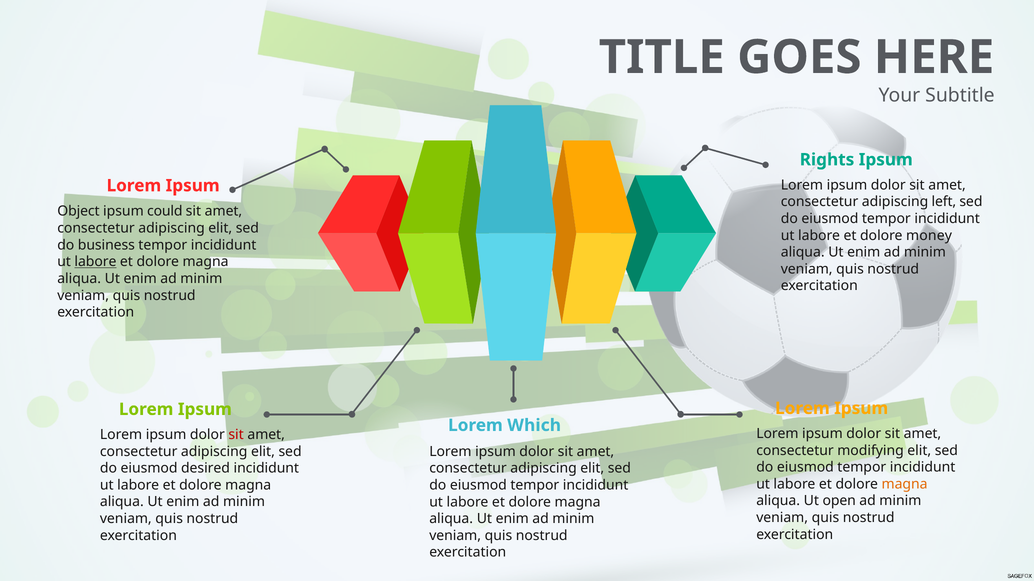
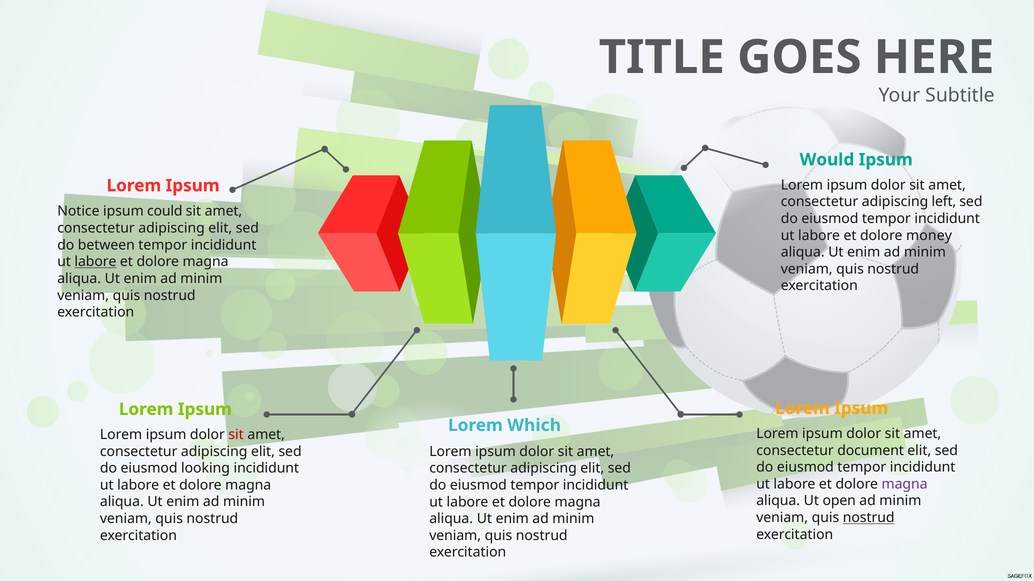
Rights: Rights -> Would
Object: Object -> Notice
business: business -> between
modifying: modifying -> document
desired: desired -> looking
magna at (905, 485) colour: orange -> purple
nostrud at (869, 518) underline: none -> present
